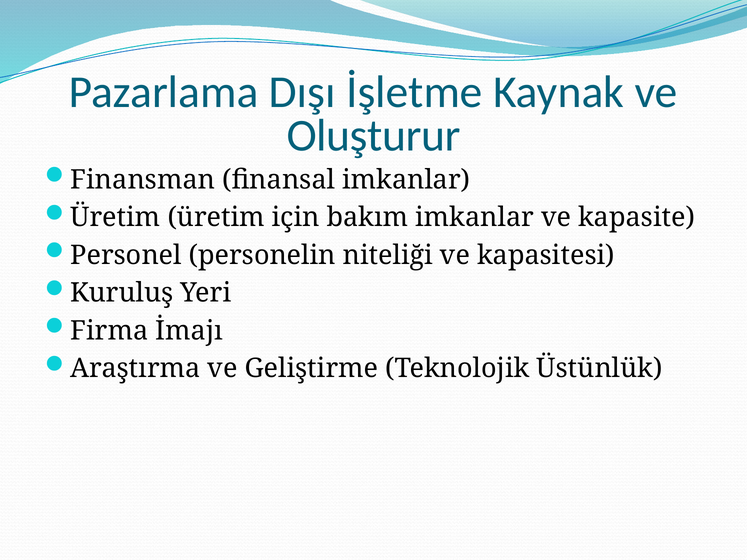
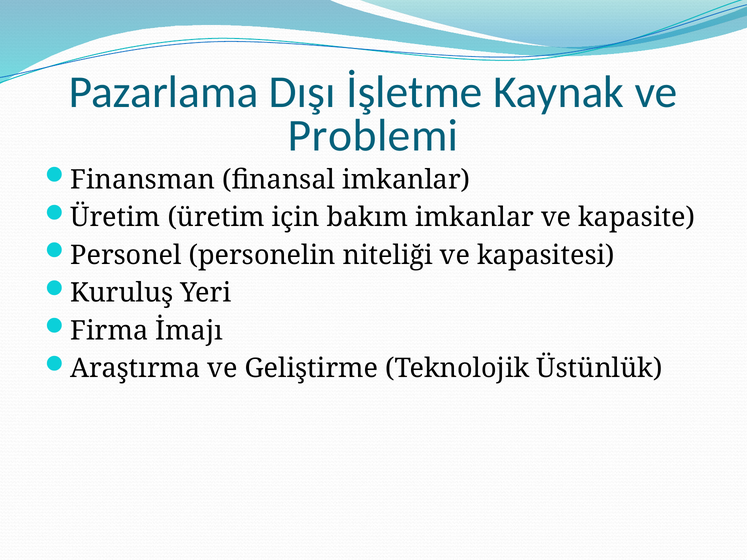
Oluşturur: Oluşturur -> Problemi
